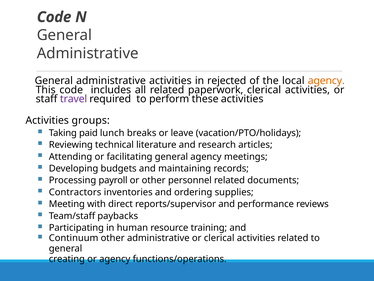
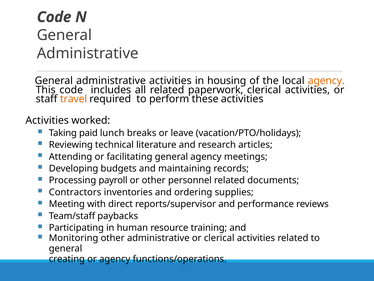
rejected: rejected -> housing
travel colour: purple -> orange
groups: groups -> worked
Continuum: Continuum -> Monitoring
